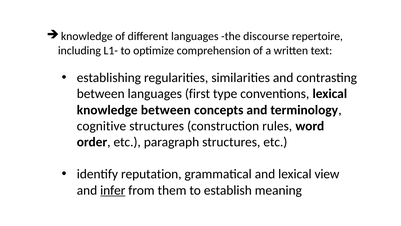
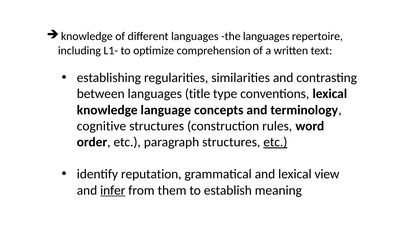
the discourse: discourse -> languages
first: first -> title
knowledge between: between -> language
etc at (275, 142) underline: none -> present
